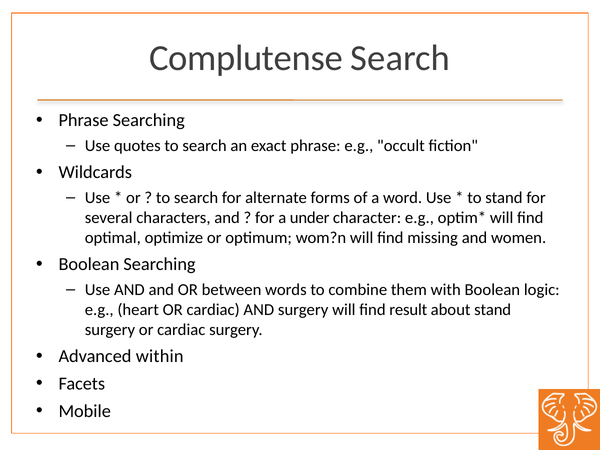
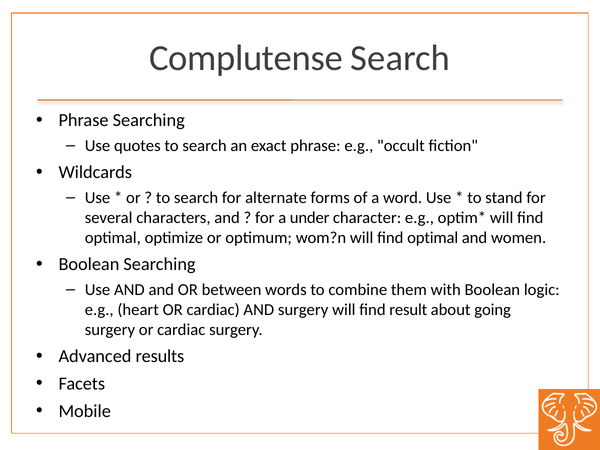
wom?n will find missing: missing -> optimal
about stand: stand -> going
within: within -> results
